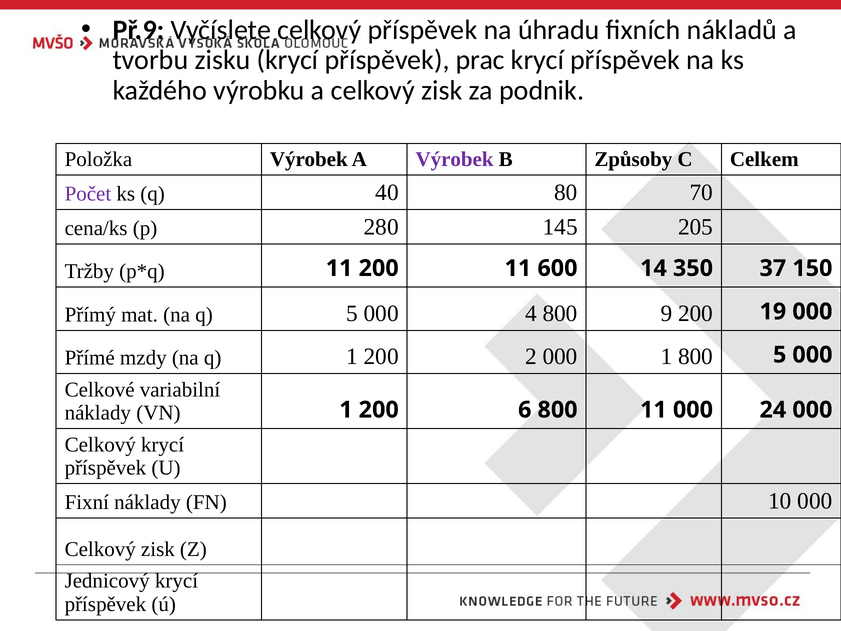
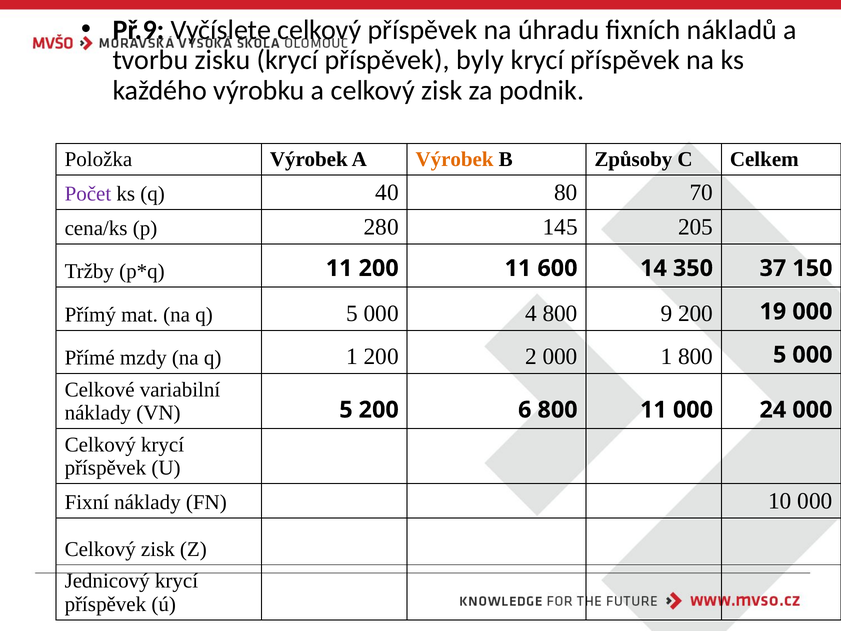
prac: prac -> byly
Výrobek at (455, 159) colour: purple -> orange
VN 1: 1 -> 5
